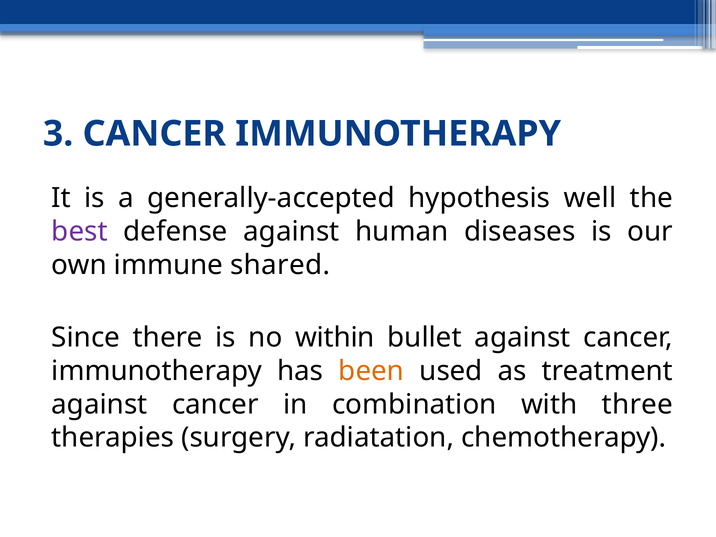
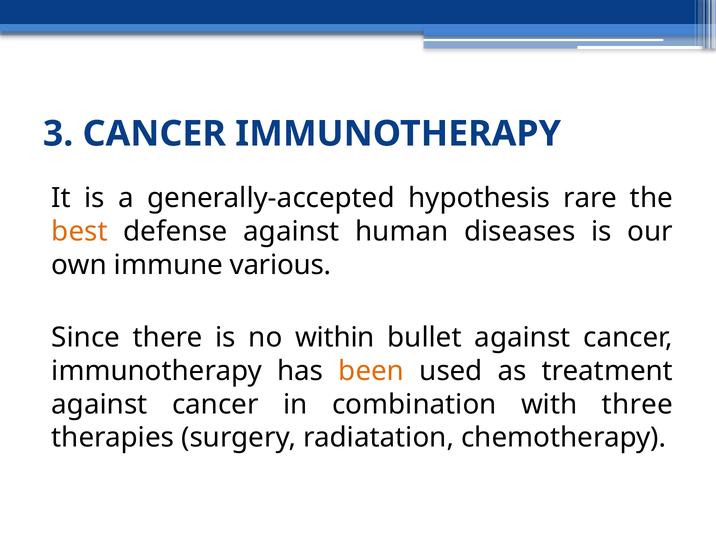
well: well -> rare
best colour: purple -> orange
shared: shared -> various
